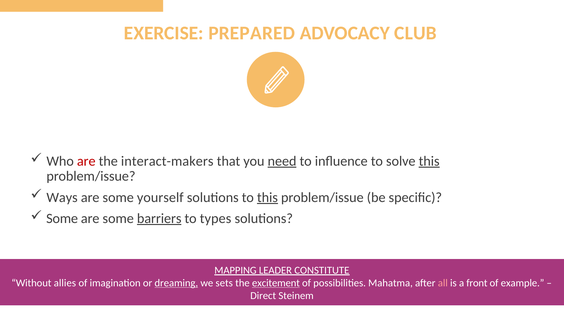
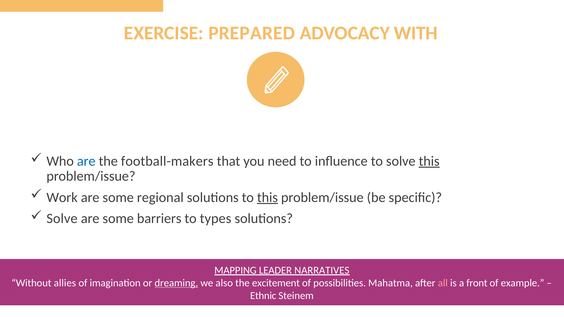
CLUB: CLUB -> WITH
are at (86, 161) colour: red -> blue
interact-makers: interact-makers -> football-makers
need underline: present -> none
Ways: Ways -> Work
yourself: yourself -> regional
Some at (62, 219): Some -> Solve
barriers underline: present -> none
CONSTITUTE: CONSTITUTE -> NARRATIVES
sets: sets -> also
excitement underline: present -> none
Direct: Direct -> Ethnic
